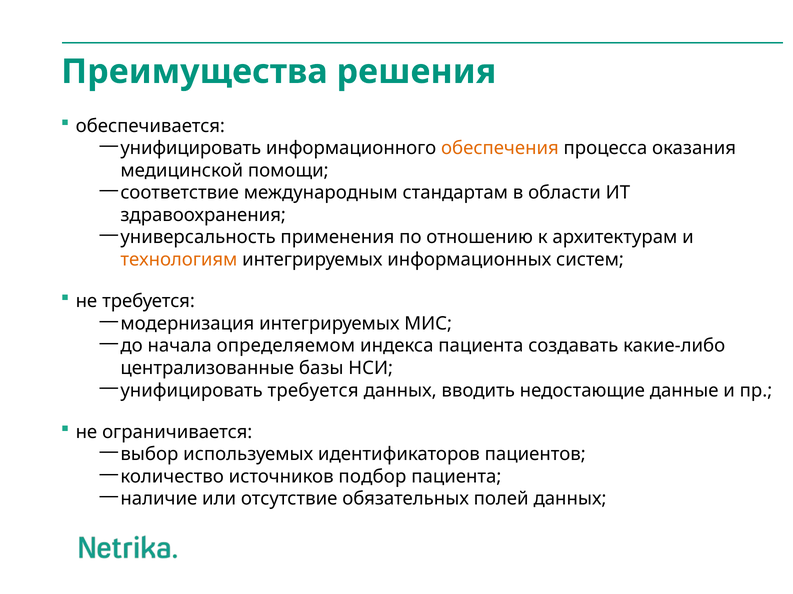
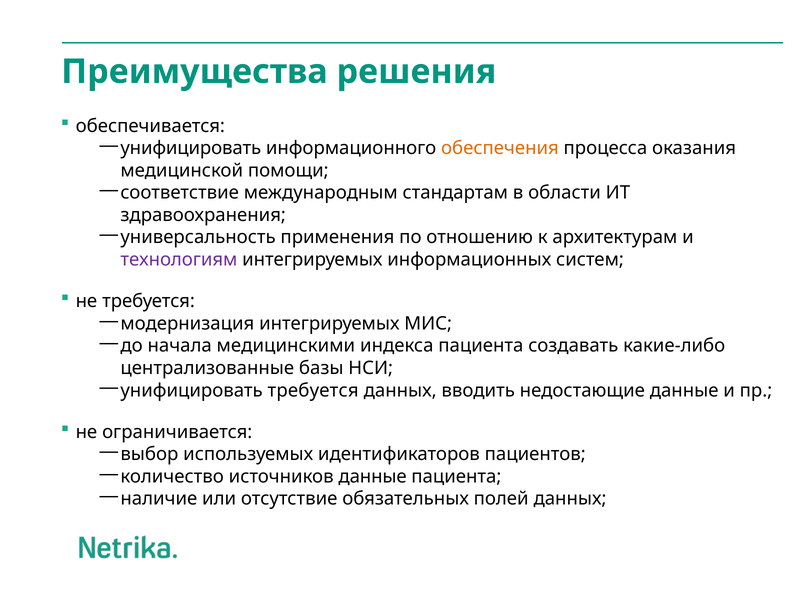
технологиям colour: orange -> purple
определяемом: определяемом -> медицинскими
источников подбор: подбор -> данные
